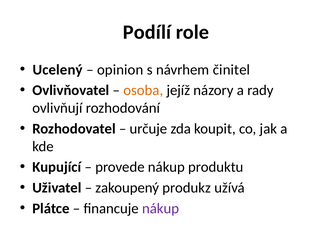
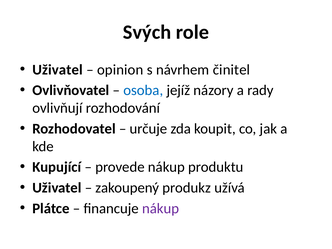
Podílí: Podílí -> Svých
Ucelený at (58, 70): Ucelený -> Uživatel
osoba colour: orange -> blue
